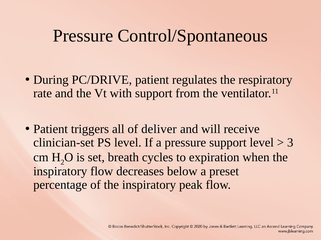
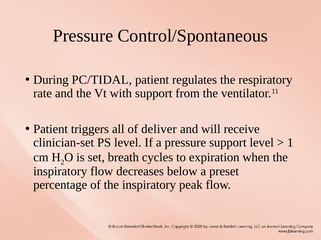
PC/DRIVE: PC/DRIVE -> PC/TIDAL
3: 3 -> 1
